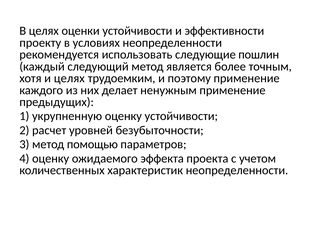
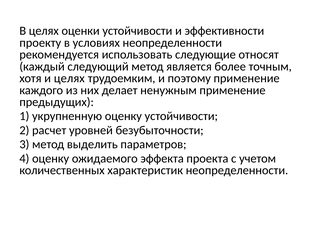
пошлин: пошлин -> относят
помощью: помощью -> выделить
